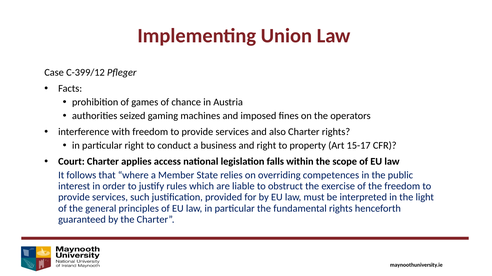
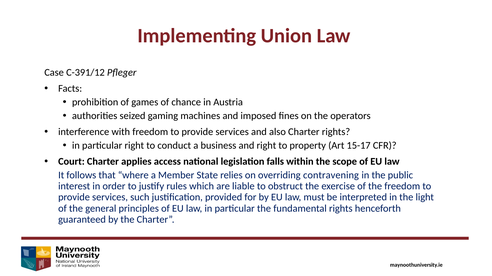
C-399/12: C-399/12 -> C-391/12
competences: competences -> contravening
